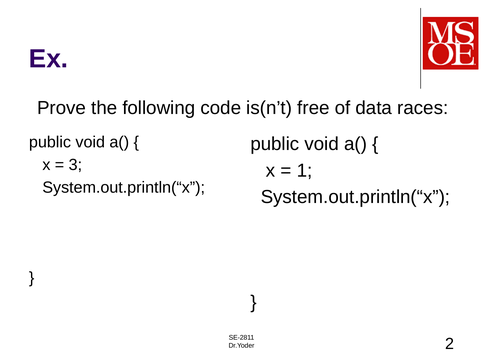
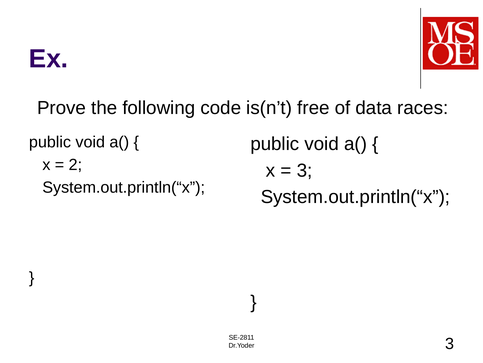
3: 3 -> 2
1 at (304, 170): 1 -> 3
Dr.Yoder 2: 2 -> 3
